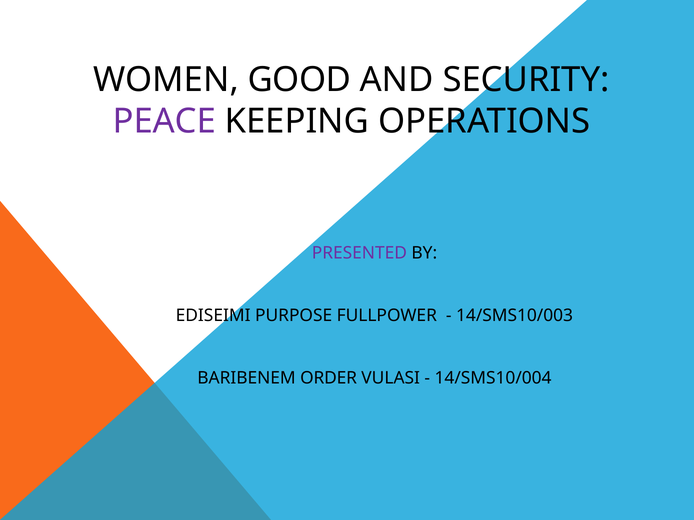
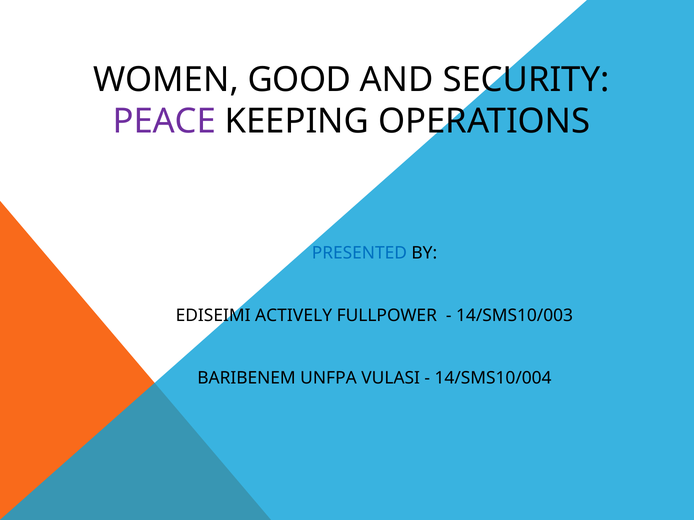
PRESENTED colour: purple -> blue
PURPOSE: PURPOSE -> ACTIVELY
ORDER: ORDER -> UNFPA
